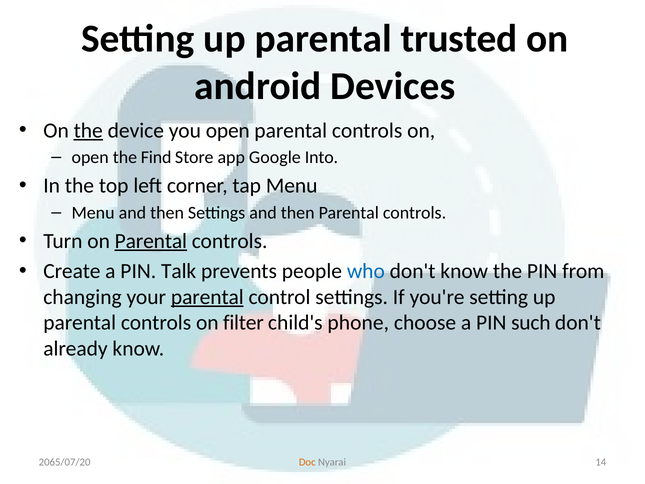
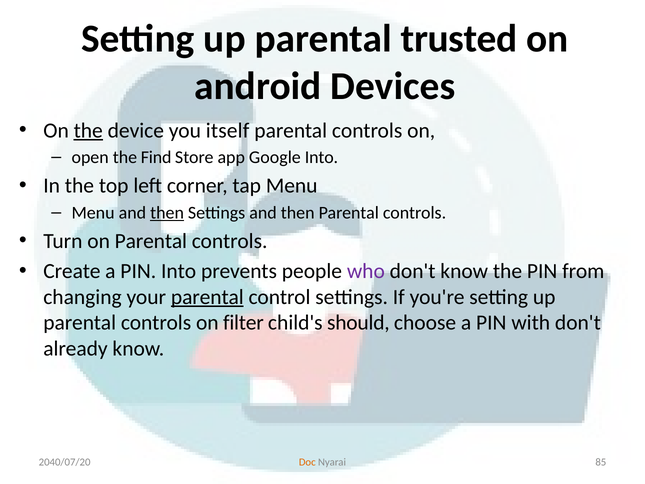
you open: open -> itself
then at (167, 213) underline: none -> present
Parental at (151, 241) underline: present -> none
PIN Talk: Talk -> Into
who colour: blue -> purple
phone: phone -> should
such: such -> with
14: 14 -> 85
2065/07/20: 2065/07/20 -> 2040/07/20
